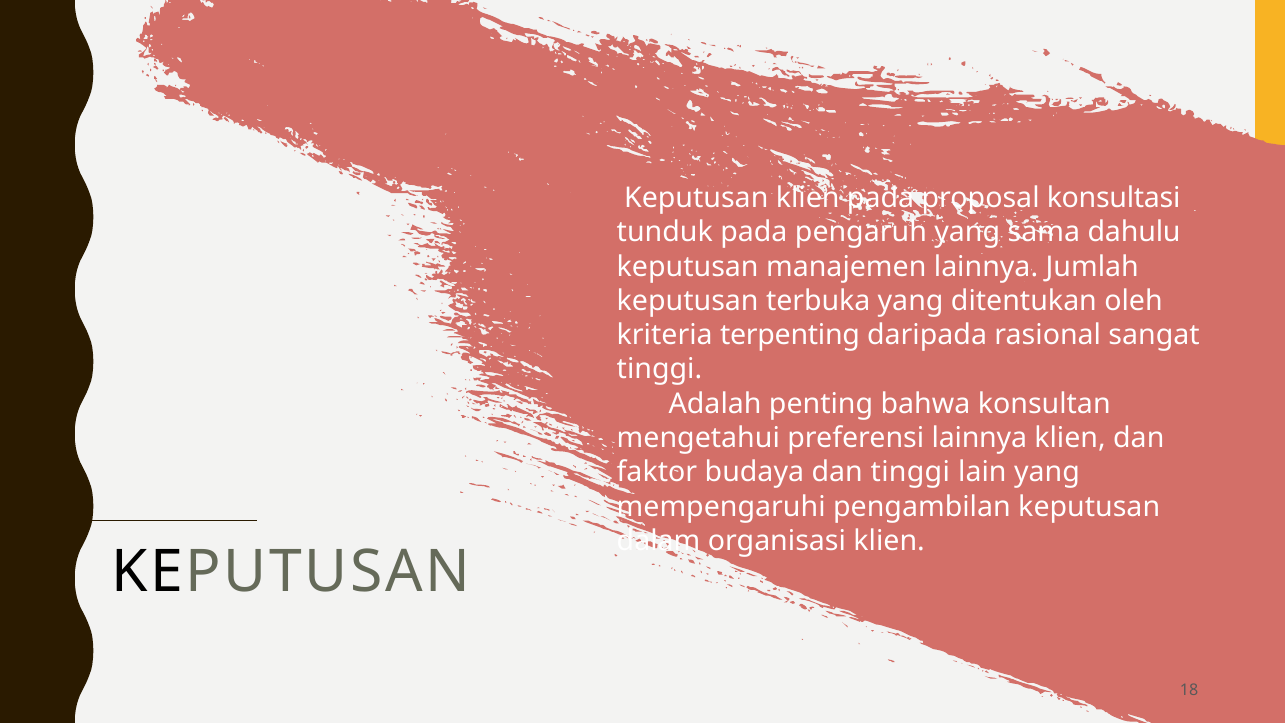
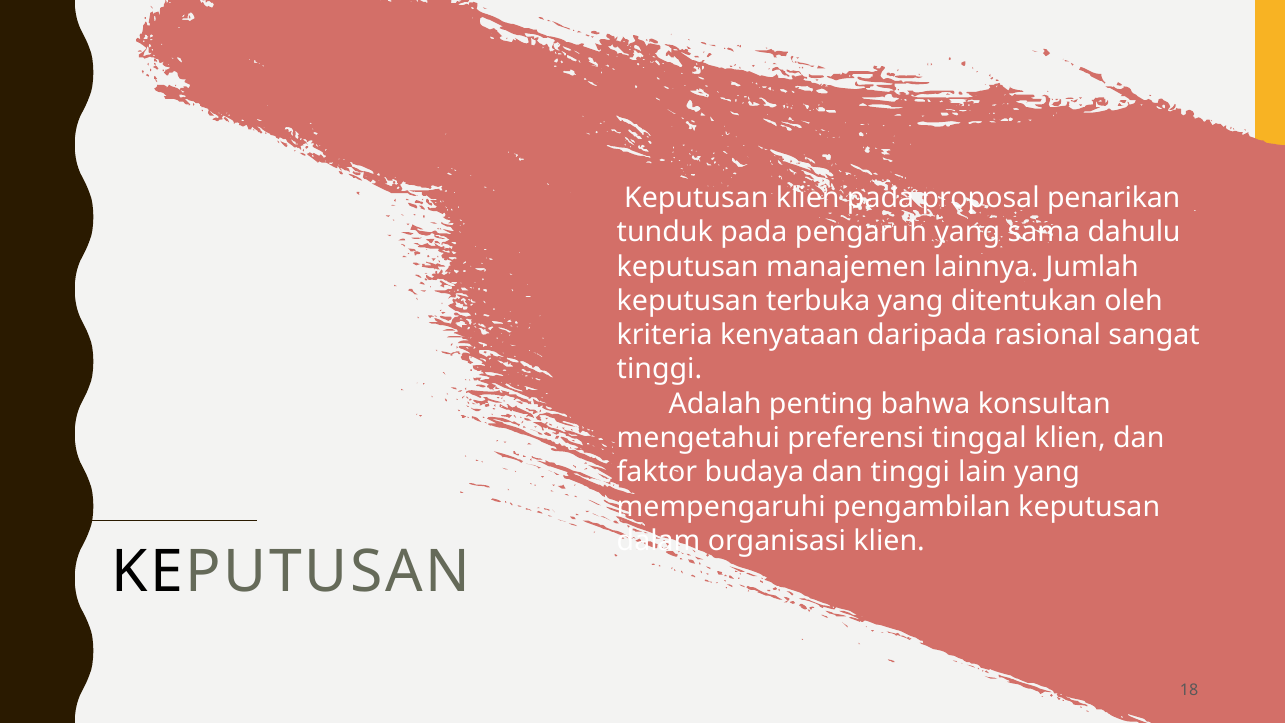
konsultasi: konsultasi -> penarikan
terpenting: terpenting -> kenyataan
preferensi lainnya: lainnya -> tinggal
